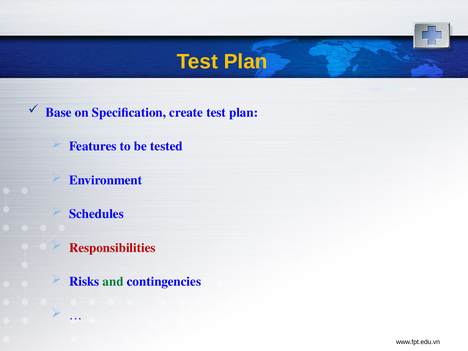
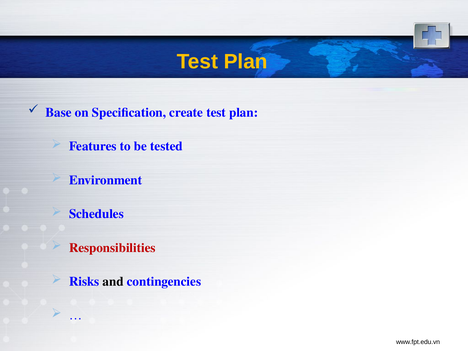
and colour: green -> black
